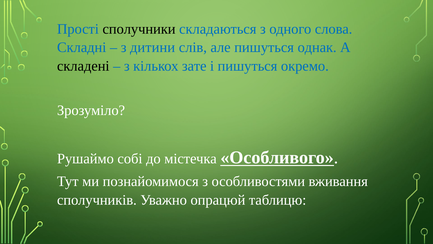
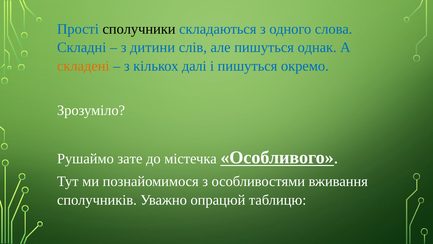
складені colour: black -> orange
зате: зате -> далі
собі: собі -> зате
